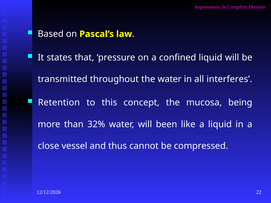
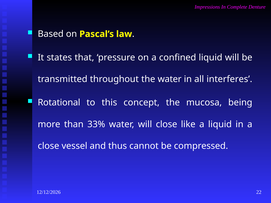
Retention: Retention -> Rotational
32%: 32% -> 33%
will been: been -> close
